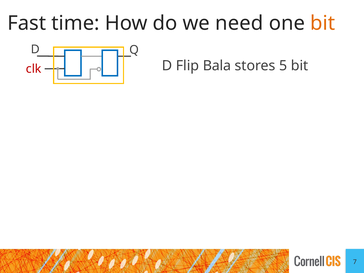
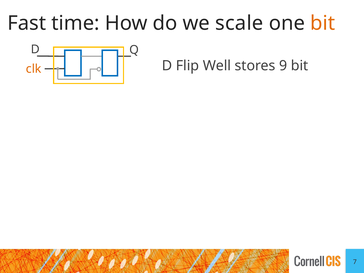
need: need -> scale
Bala: Bala -> Well
5: 5 -> 9
clk colour: red -> orange
